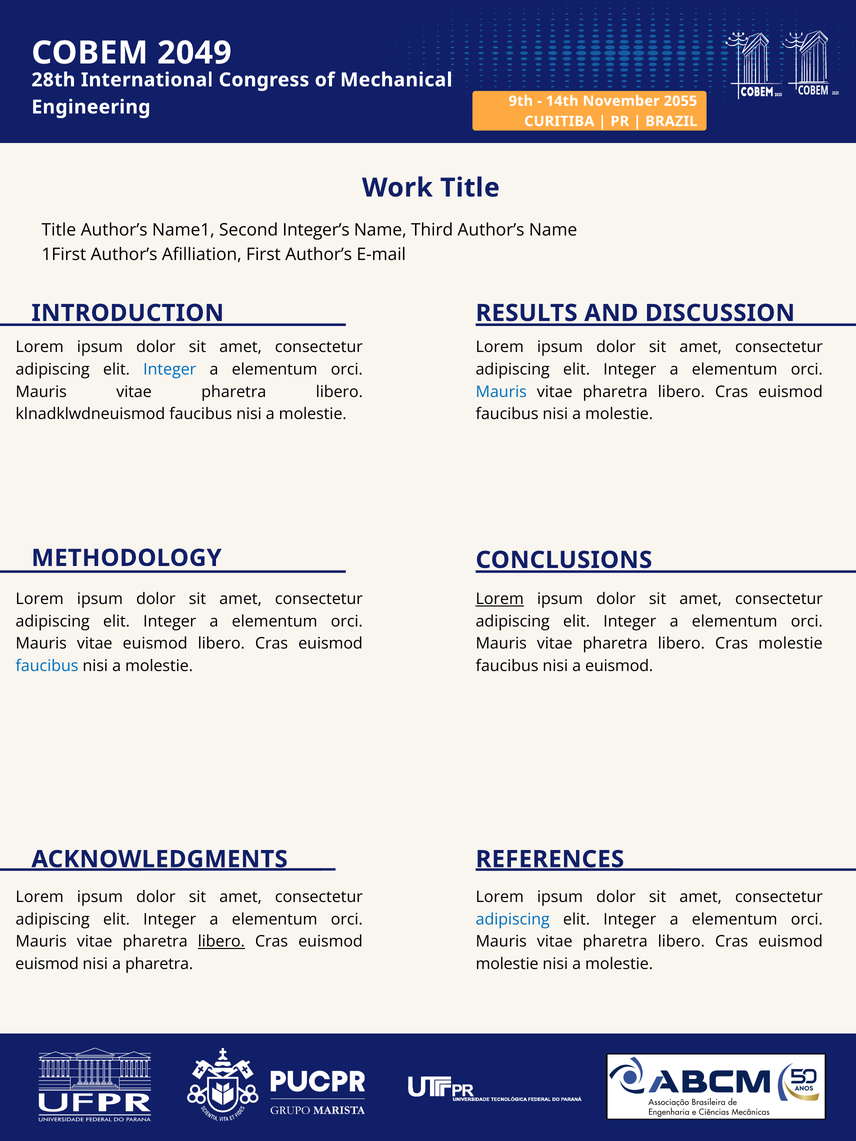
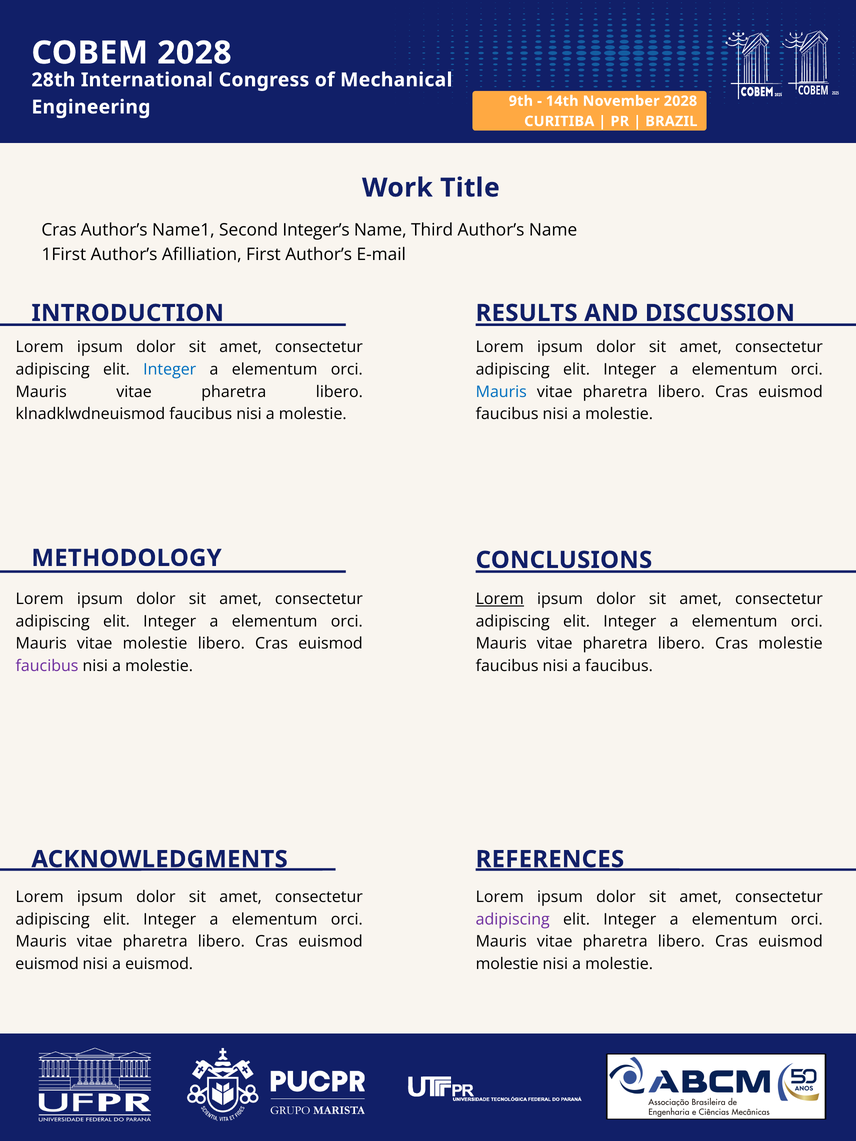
COBEM 2049: 2049 -> 2028
November 2055: 2055 -> 2028
Title at (59, 230): Title -> Cras
vitae euismod: euismod -> molestie
faucibus at (47, 666) colour: blue -> purple
a euismod: euismod -> faucibus
adipiscing at (513, 920) colour: blue -> purple
libero at (221, 942) underline: present -> none
a pharetra: pharetra -> euismod
